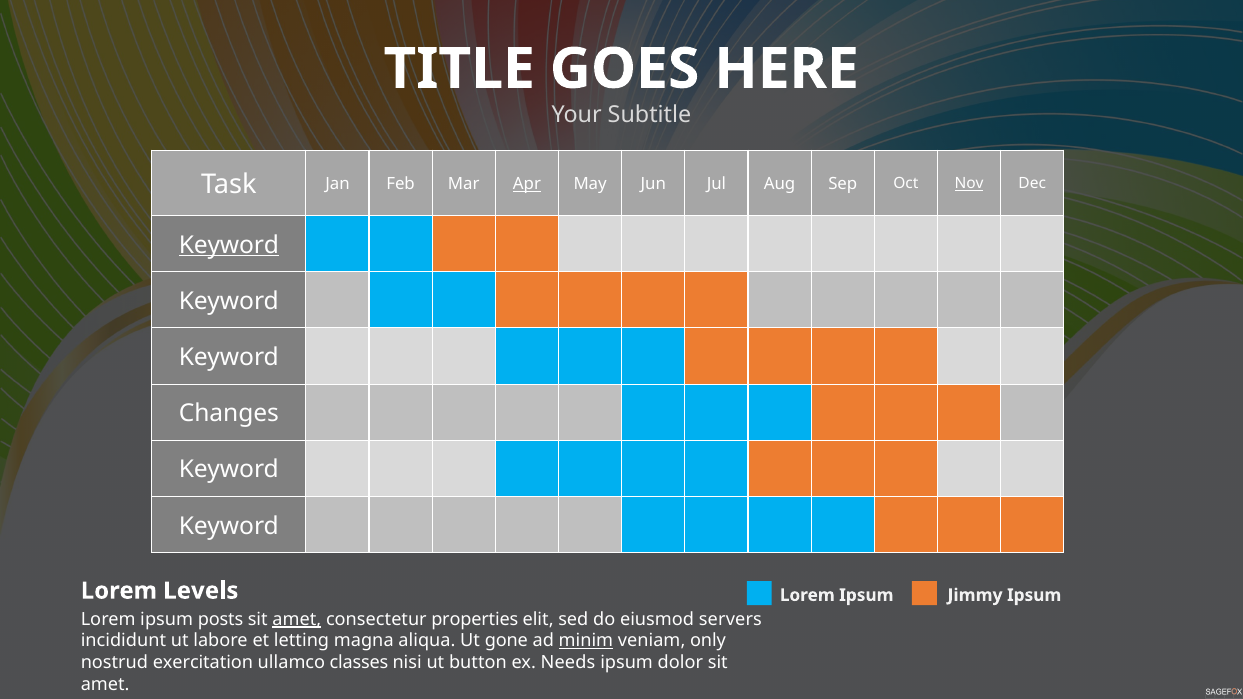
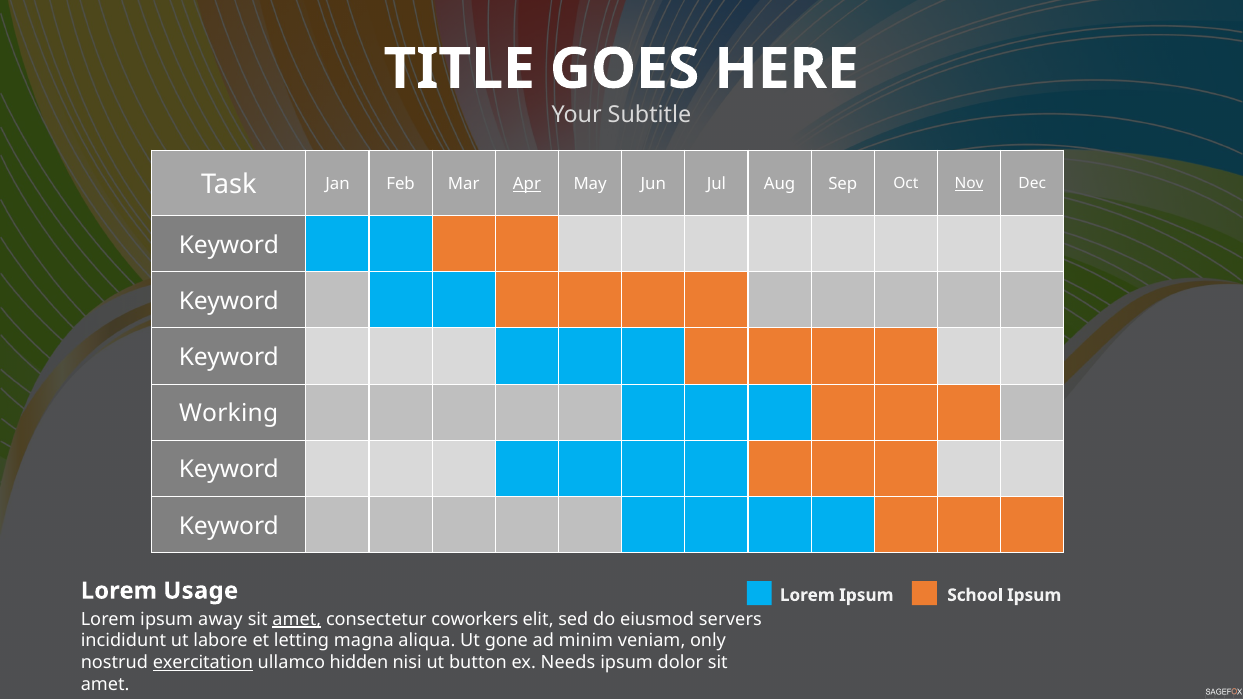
Keyword at (229, 245) underline: present -> none
Changes: Changes -> Working
Levels: Levels -> Usage
Jimmy: Jimmy -> School
posts: posts -> away
properties: properties -> coworkers
minim underline: present -> none
exercitation underline: none -> present
classes: classes -> hidden
